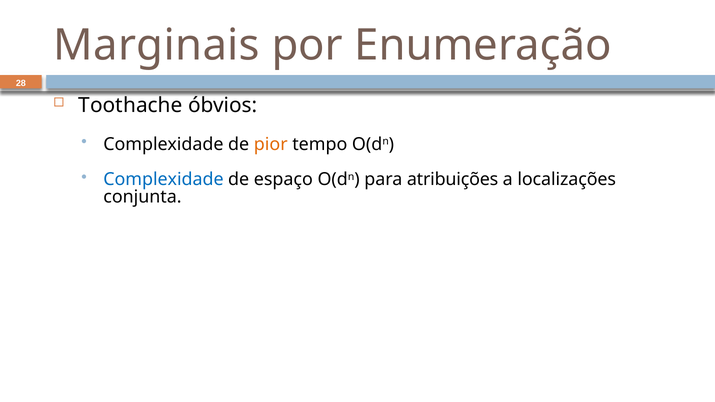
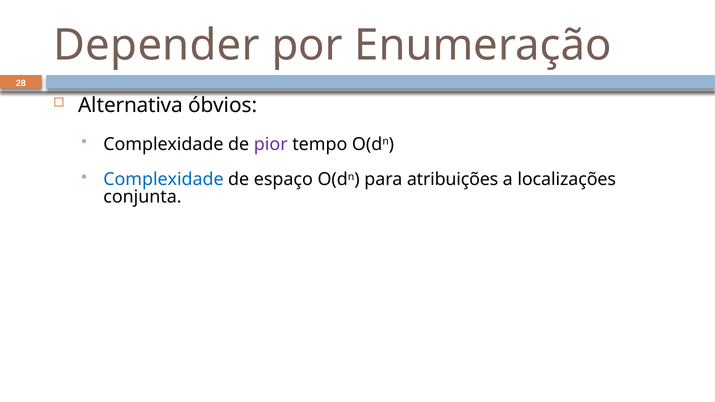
Marginais: Marginais -> Depender
Toothache: Toothache -> Alternativa
pior colour: orange -> purple
